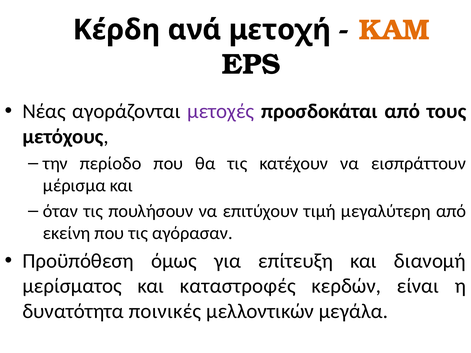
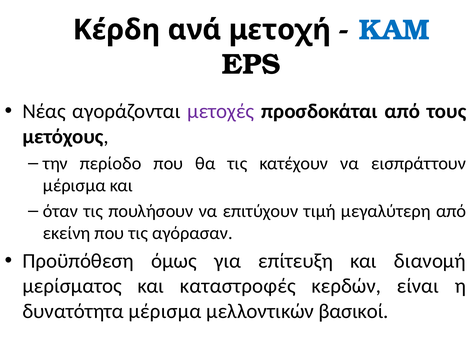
KAM colour: orange -> blue
δυνατότητα ποινικές: ποινικές -> μέρισμα
μεγάλα: μεγάλα -> βασικοί
